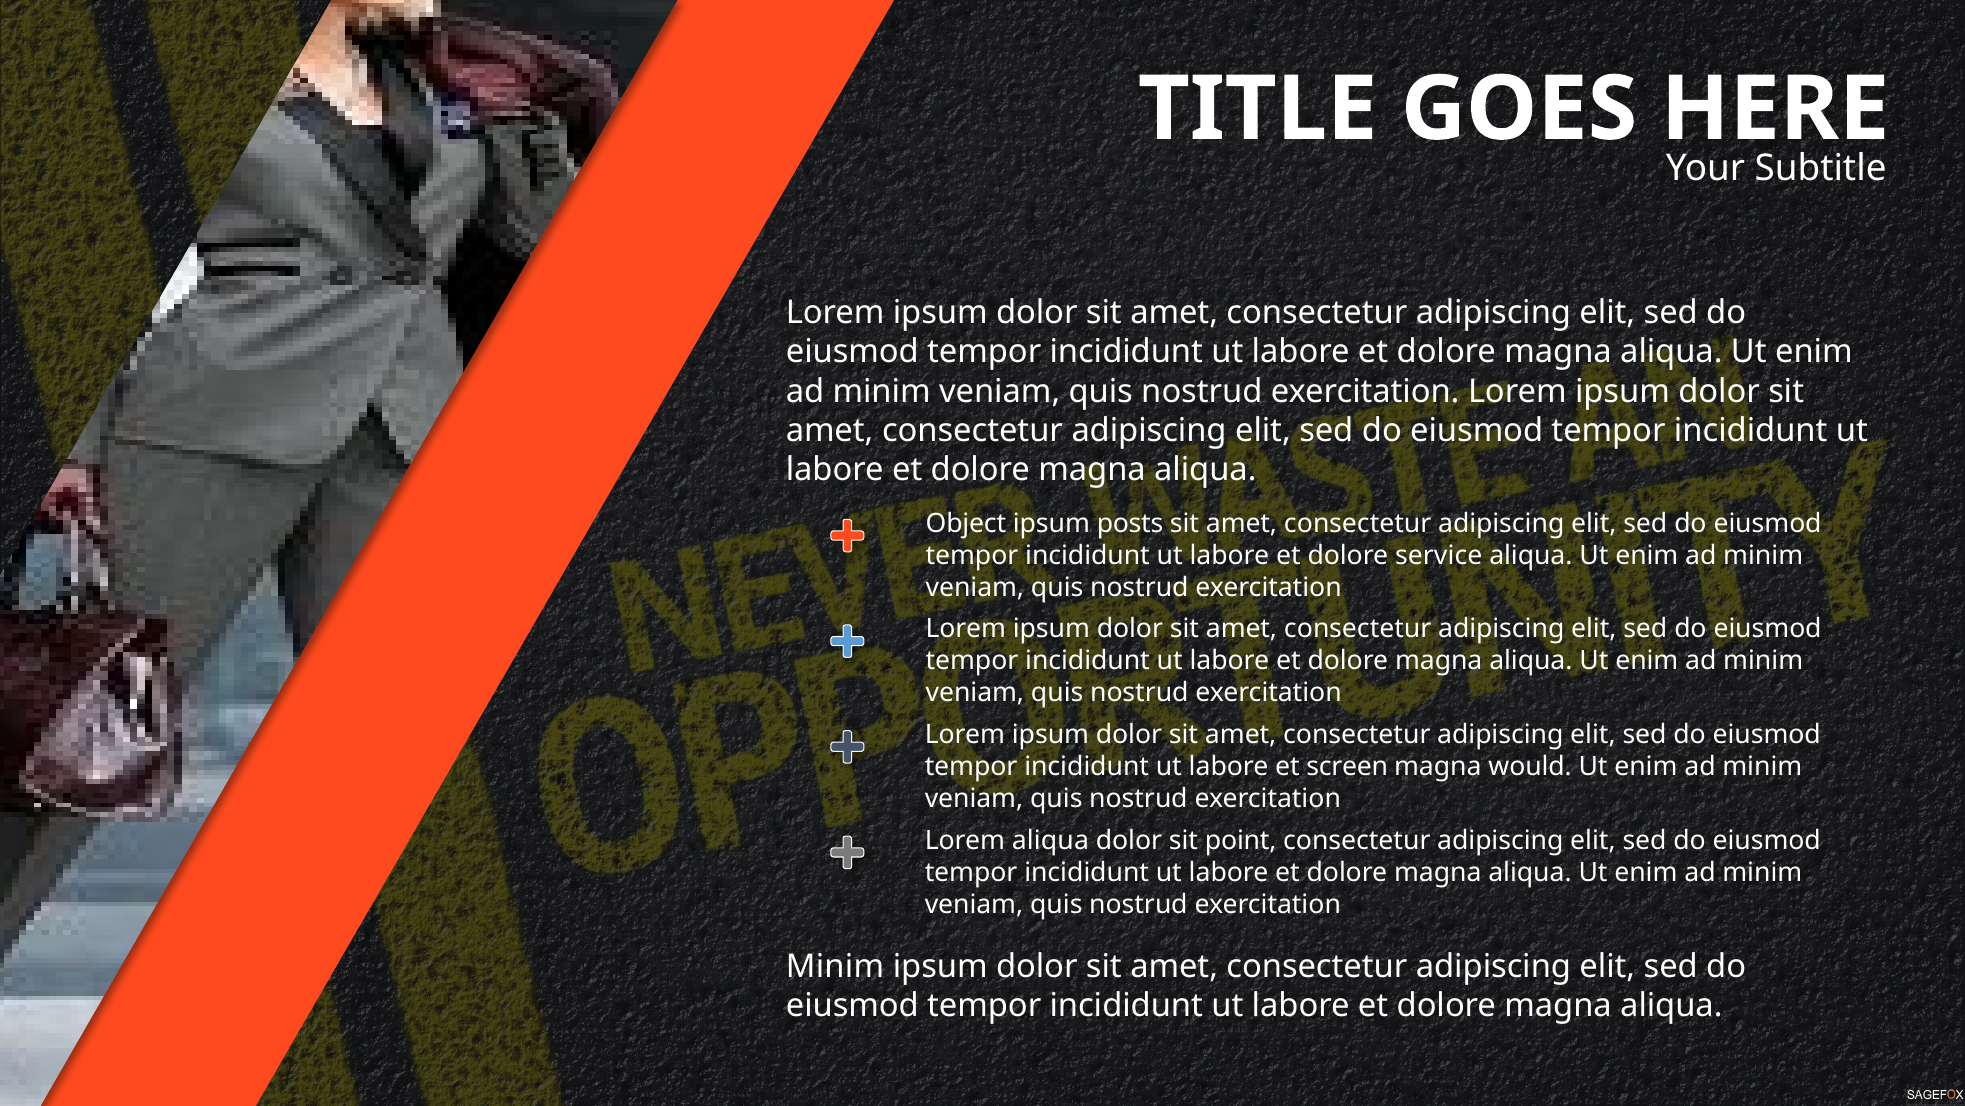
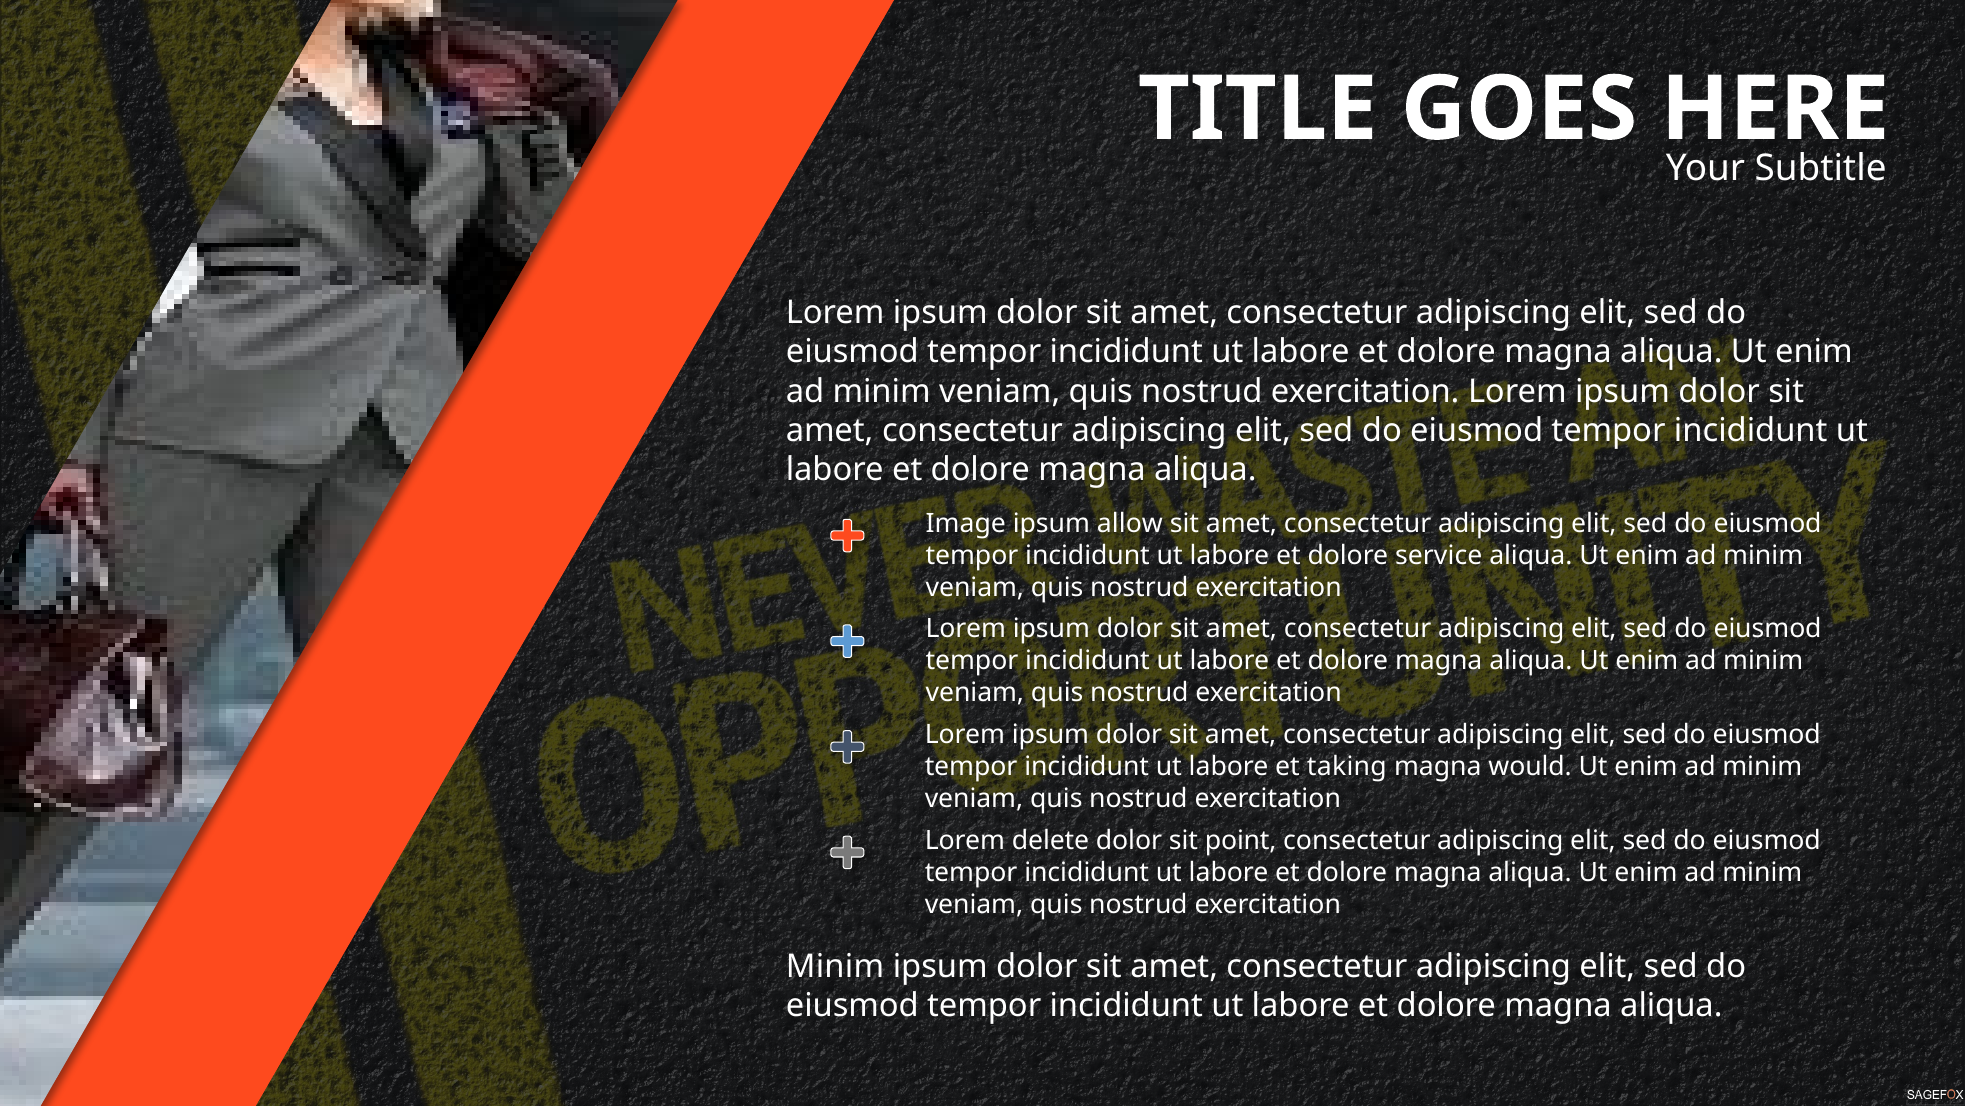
Object: Object -> Image
posts: posts -> allow
screen: screen -> taking
Lorem aliqua: aliqua -> delete
